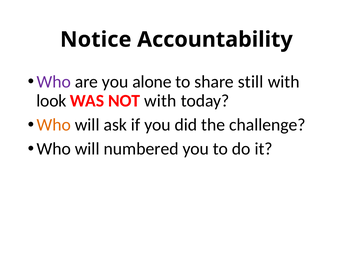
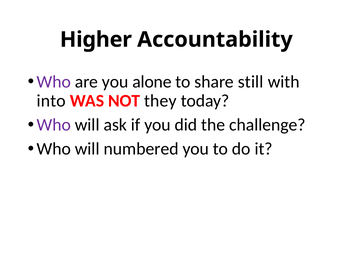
Notice: Notice -> Higher
look: look -> into
NOT with: with -> they
Who at (54, 125) colour: orange -> purple
